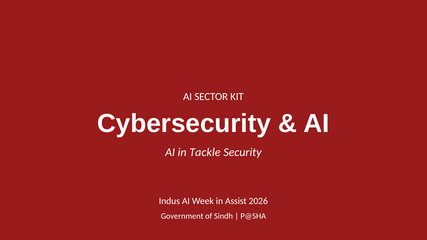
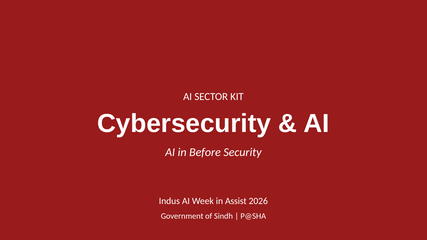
Tackle: Tackle -> Before
